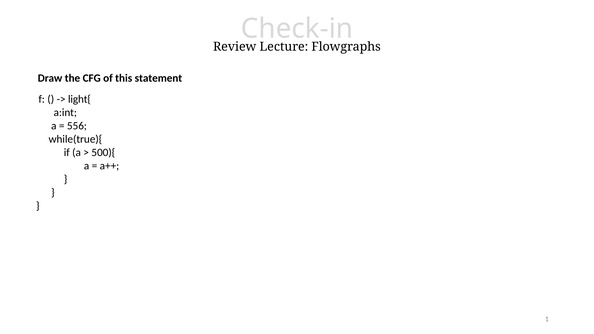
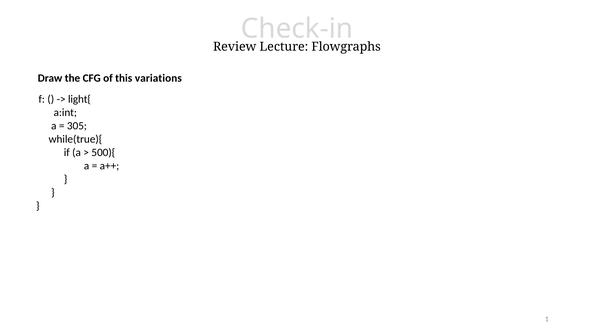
statement: statement -> variations
556: 556 -> 305
